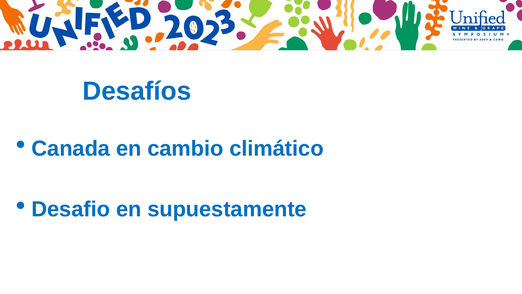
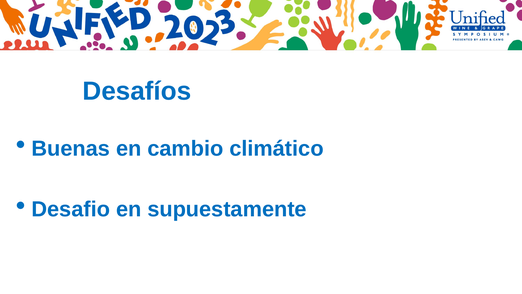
Canada: Canada -> Buenas
